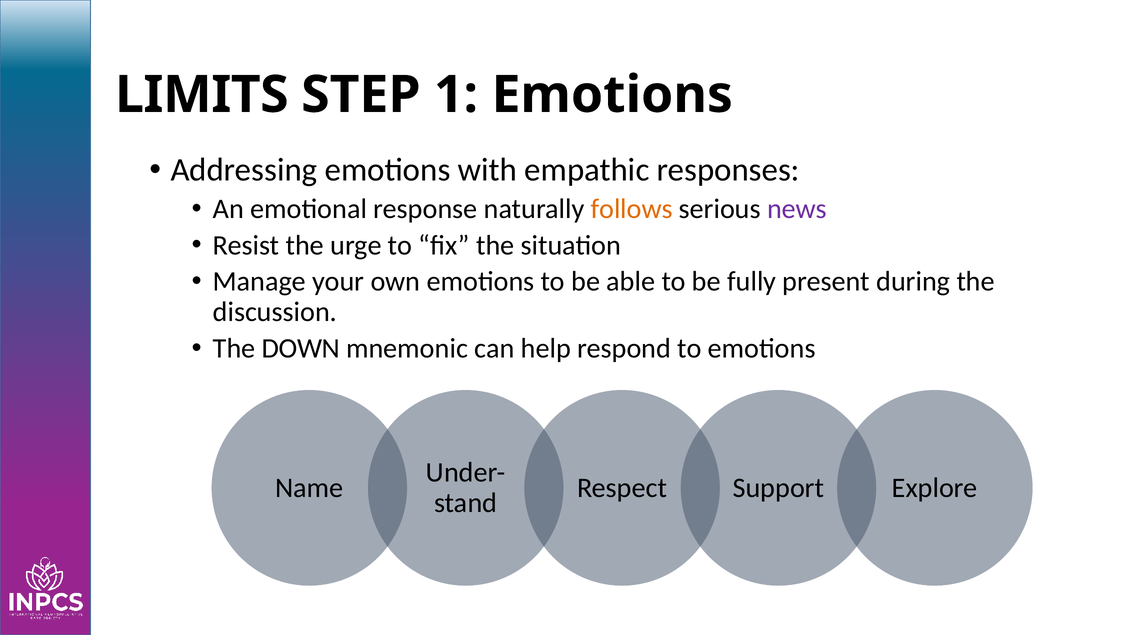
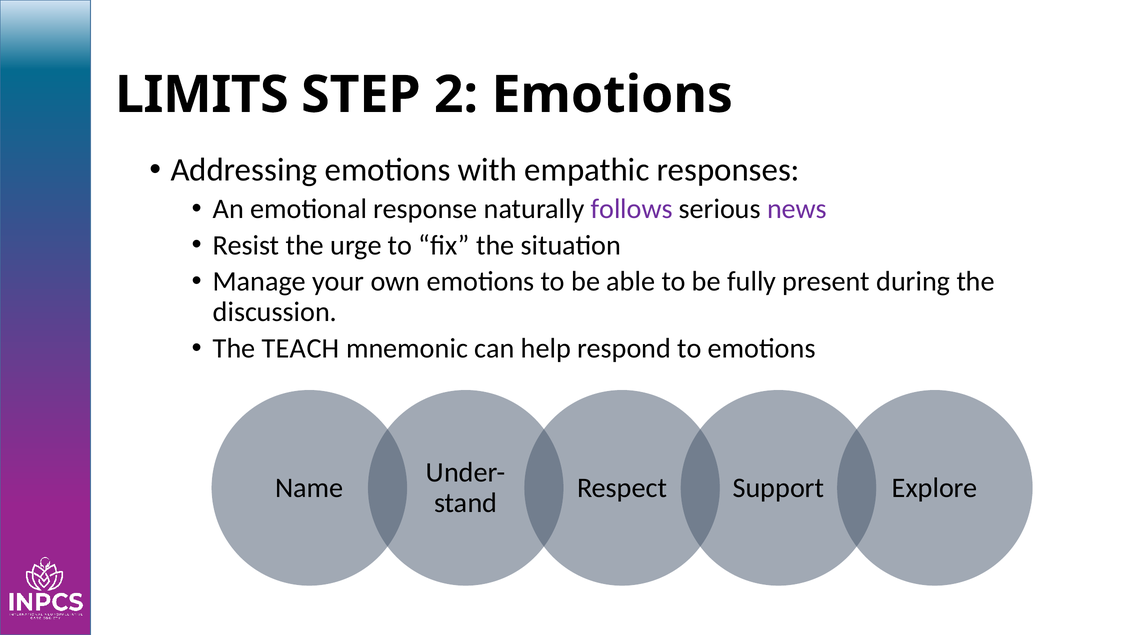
1: 1 -> 2
follows colour: orange -> purple
DOWN: DOWN -> TEACH
